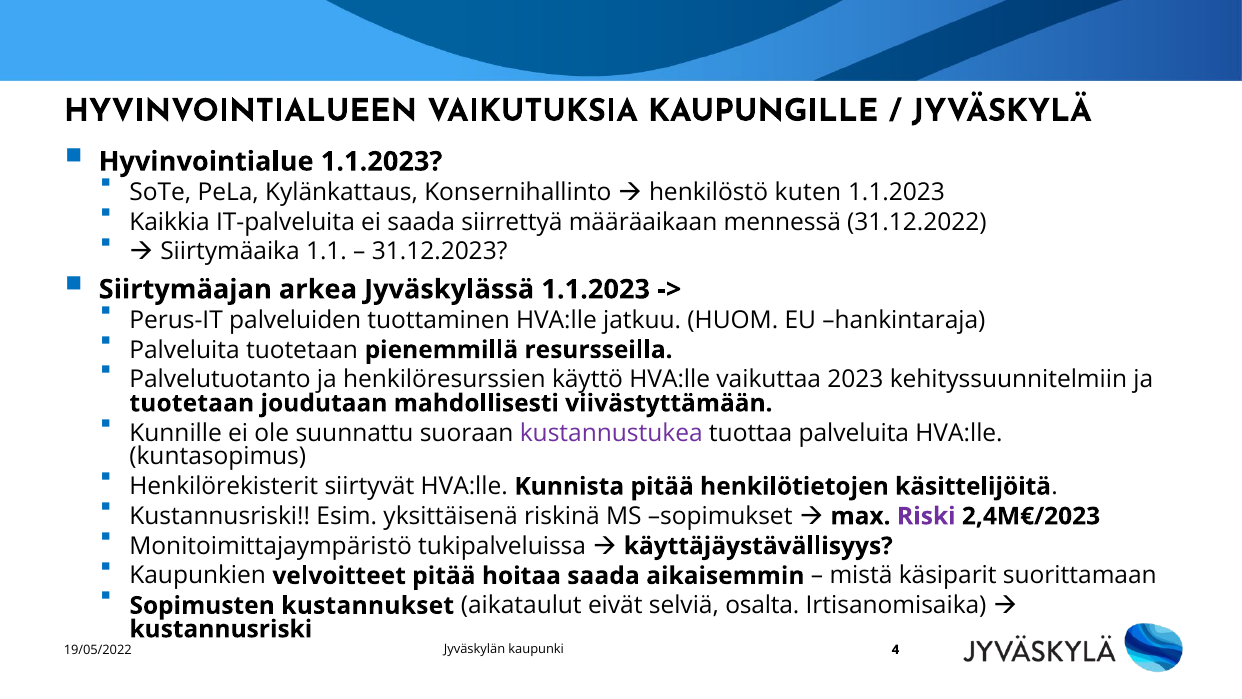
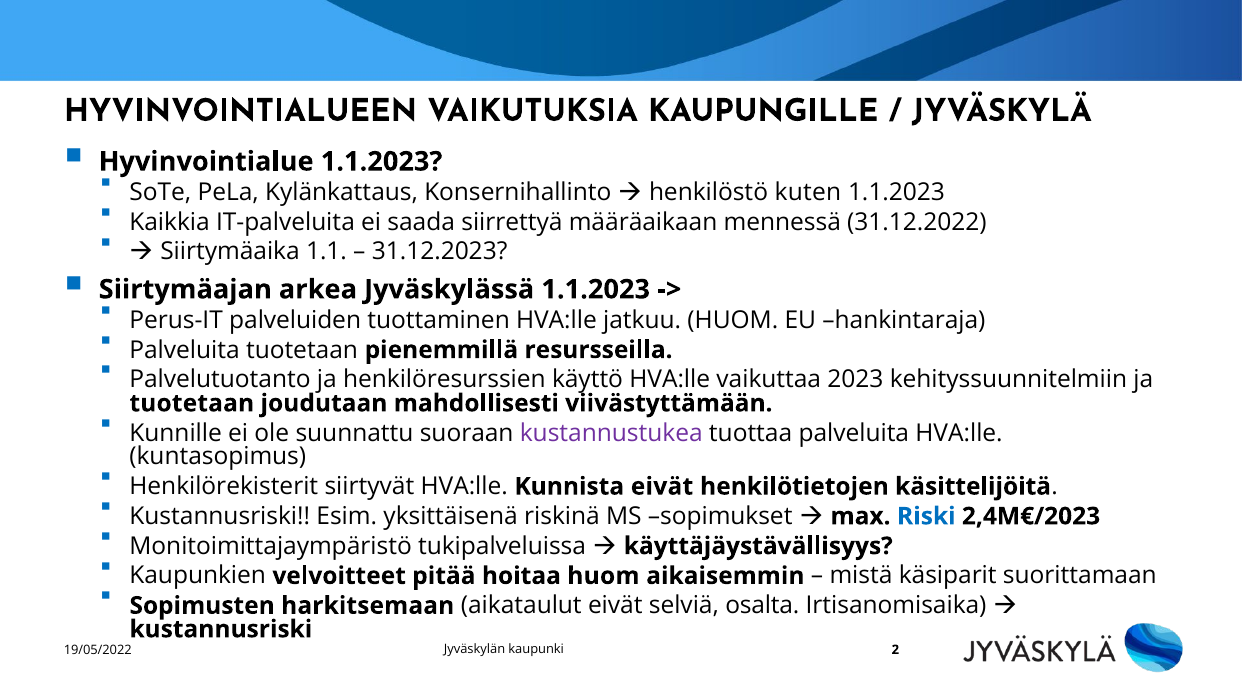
Kunnista pitää: pitää -> eivät
Riski colour: purple -> blue
hoitaa saada: saada -> huom
kustannukset: kustannukset -> harkitsemaan
4: 4 -> 2
